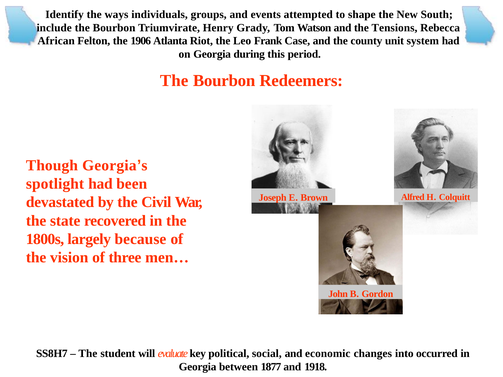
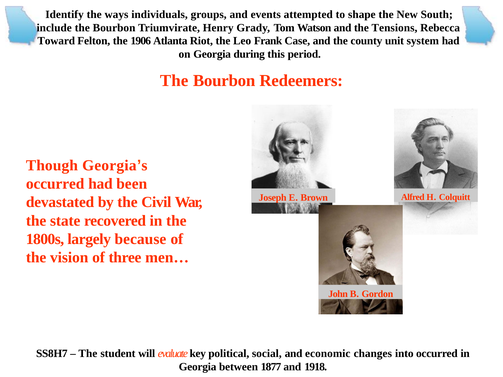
African: African -> Toward
spotlight at (55, 184): spotlight -> occurred
